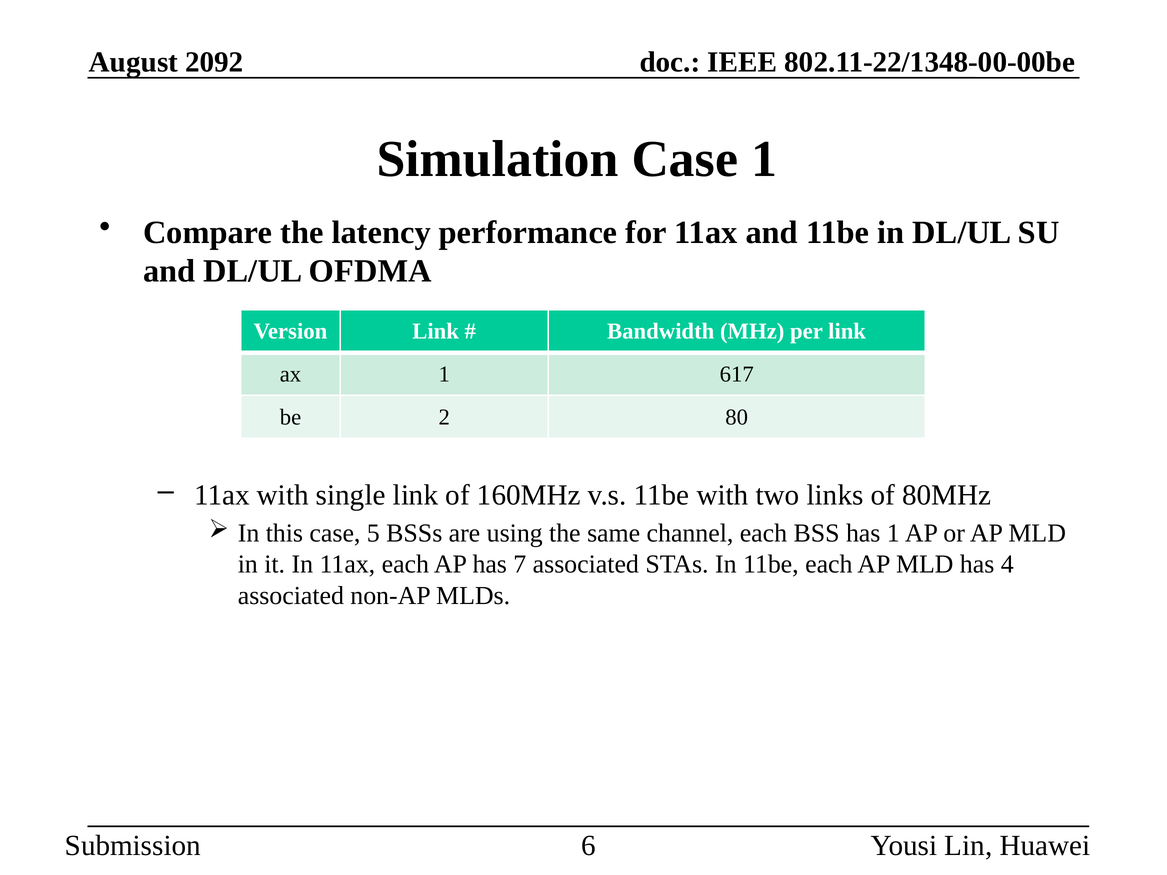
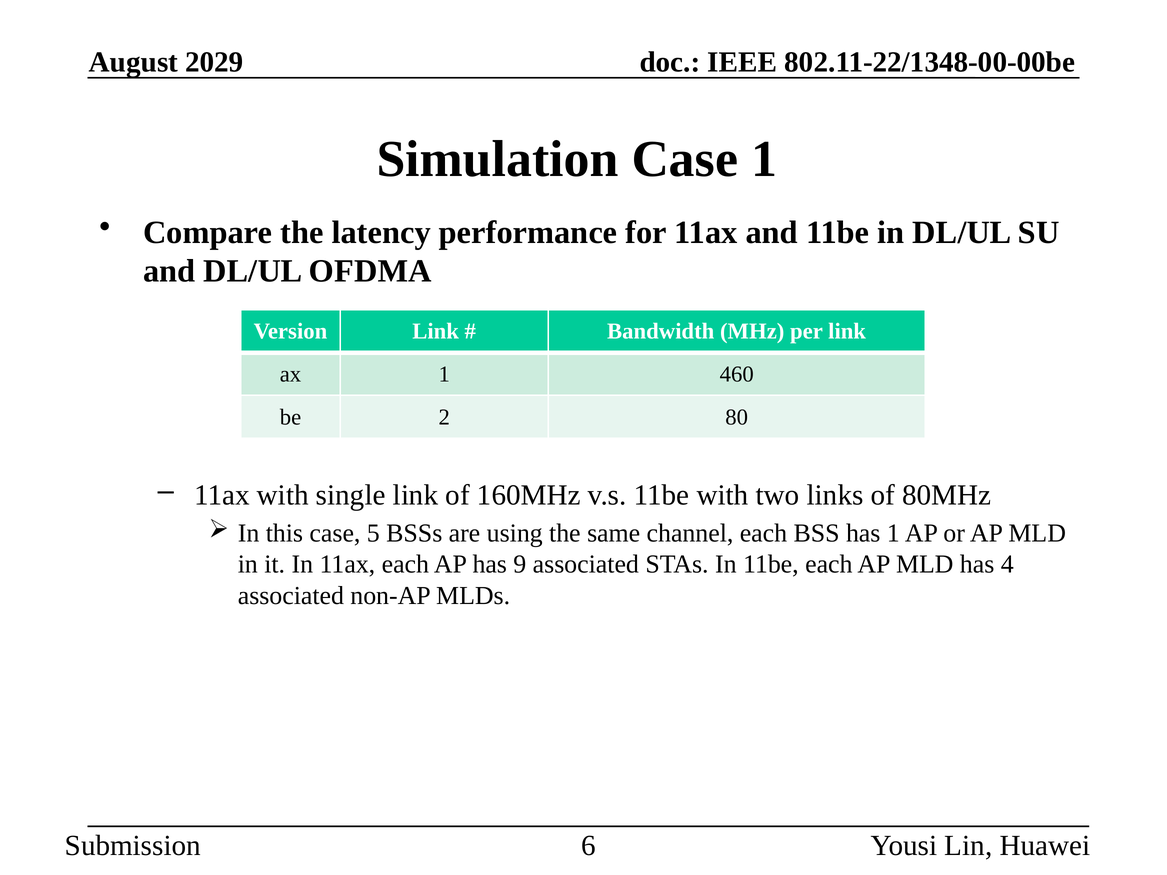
2092: 2092 -> 2029
617: 617 -> 460
7: 7 -> 9
